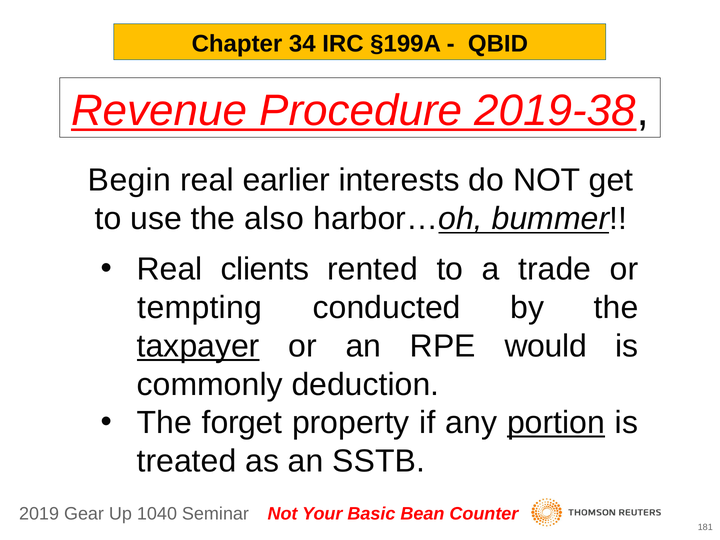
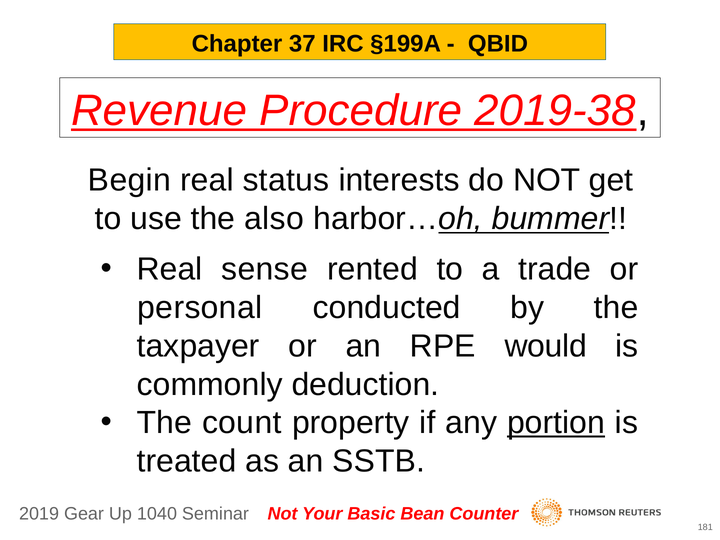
34: 34 -> 37
earlier: earlier -> status
clients: clients -> sense
tempting: tempting -> personal
taxpayer underline: present -> none
forget: forget -> count
